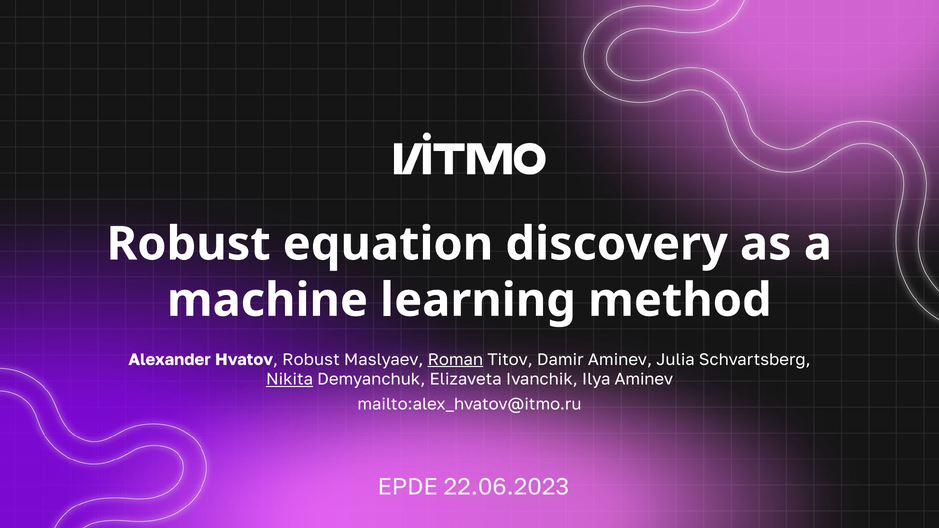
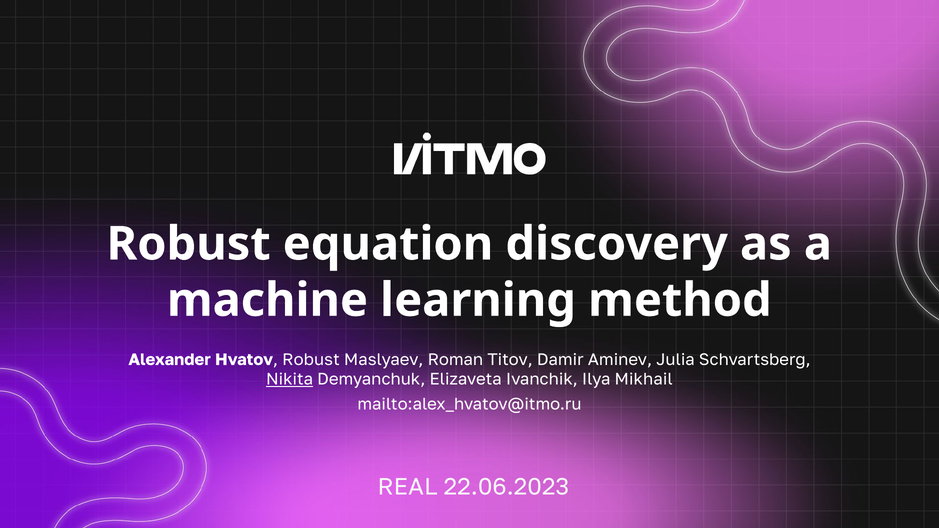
Roman underline: present -> none
Ilya Aminev: Aminev -> Mikhail
EPDE: EPDE -> REAL
